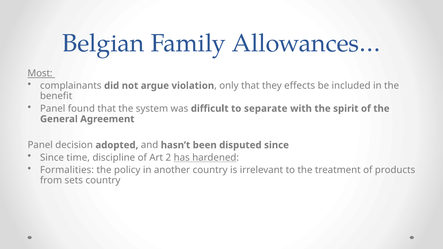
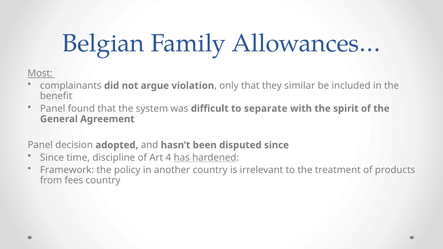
effects: effects -> similar
2: 2 -> 4
Formalities: Formalities -> Framework
sets: sets -> fees
